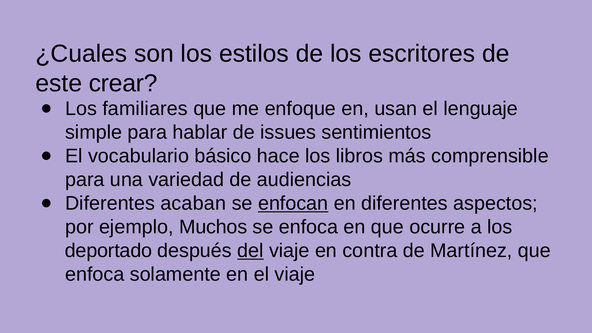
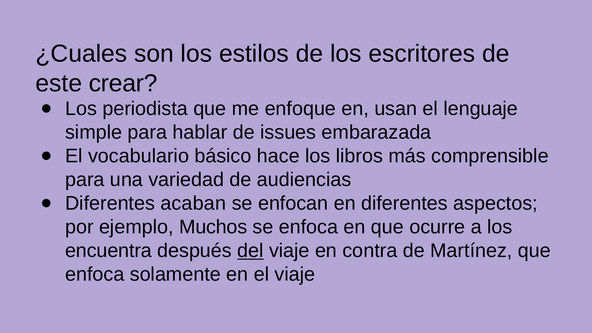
familiares: familiares -> periodista
sentimientos: sentimientos -> embarazada
enfocan underline: present -> none
deportado: deportado -> encuentra
